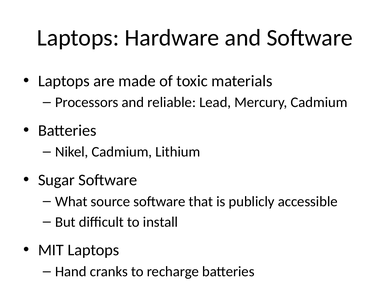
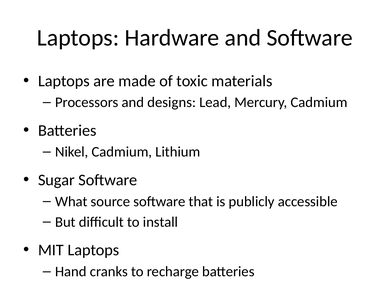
reliable: reliable -> designs
